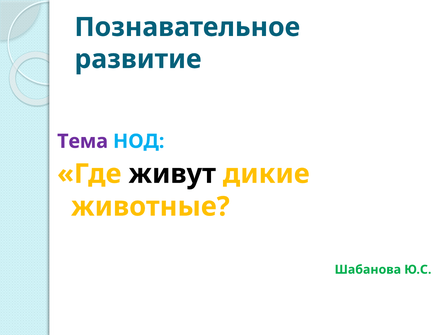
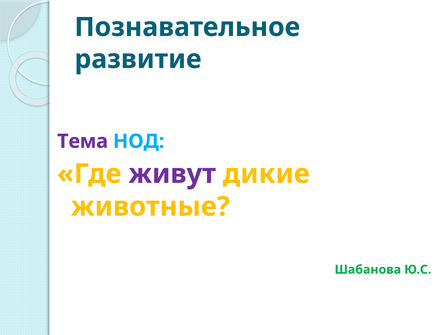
живут colour: black -> purple
